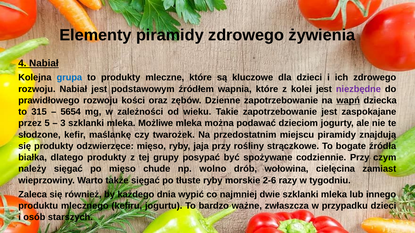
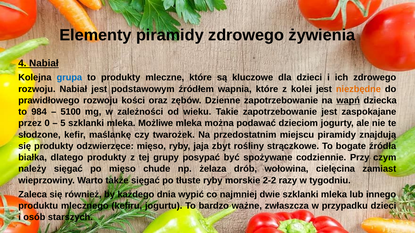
niezbędne colour: purple -> orange
315: 315 -> 984
5654: 5654 -> 5100
5: 5 -> 0
3: 3 -> 5
jaja przy: przy -> zbyt
wolno: wolno -> żelaza
2-6: 2-6 -> 2-2
